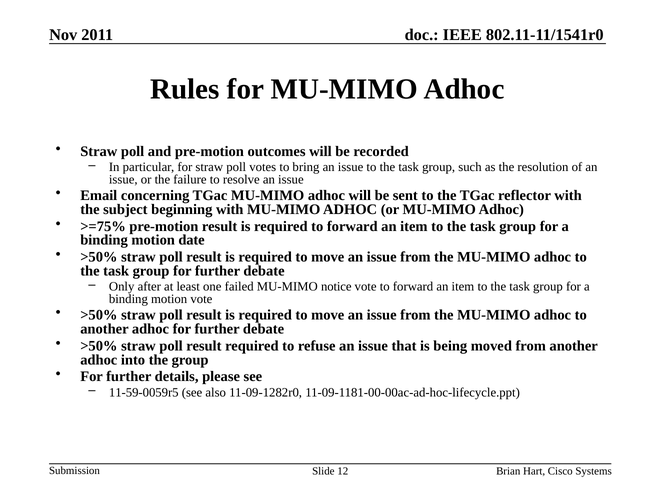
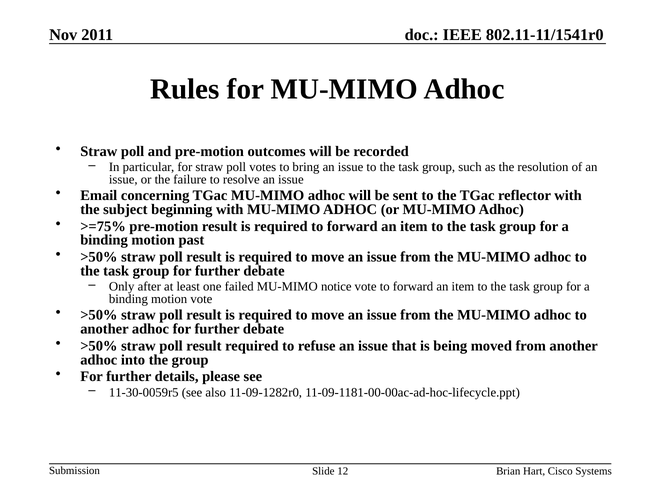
date: date -> past
11-59-0059r5: 11-59-0059r5 -> 11-30-0059r5
